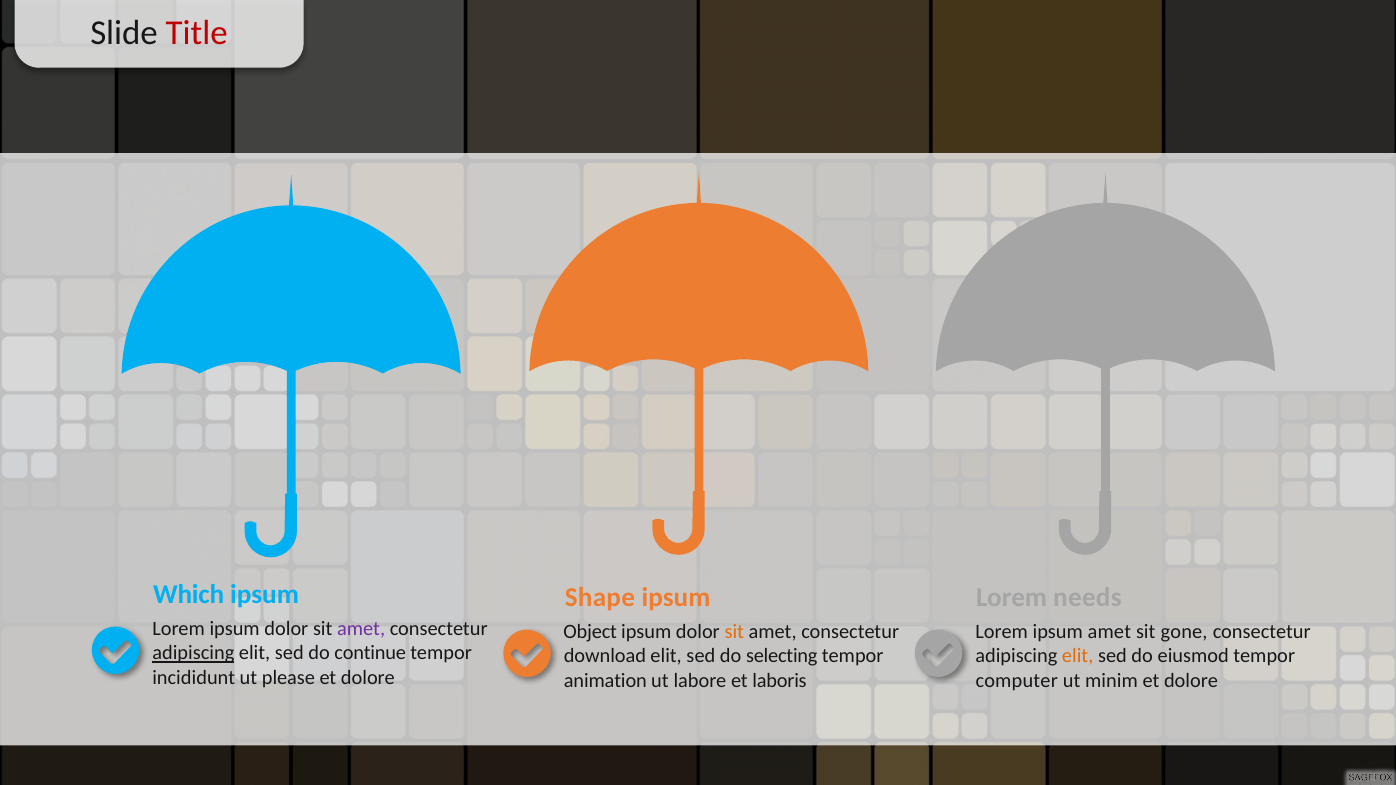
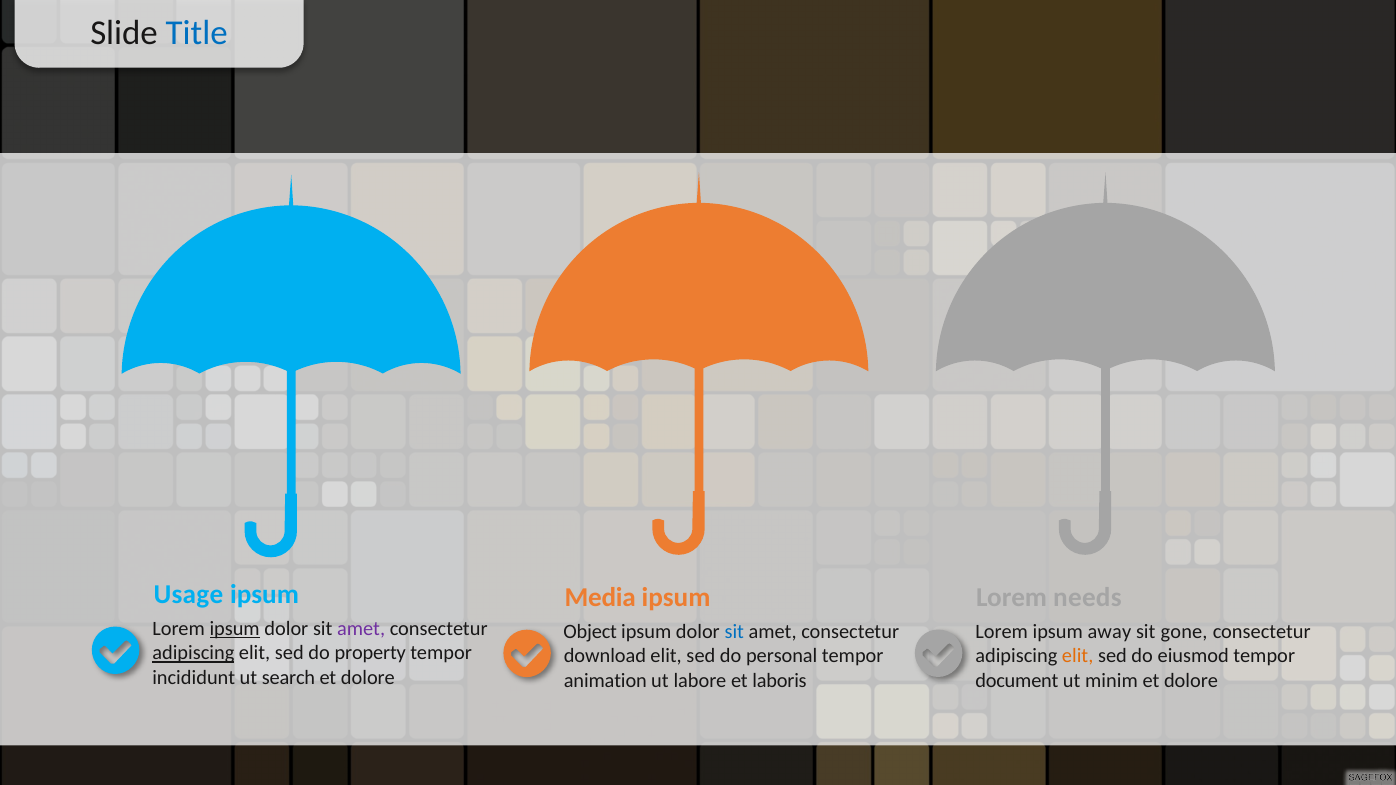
Title colour: red -> blue
Which: Which -> Usage
Shape: Shape -> Media
ipsum at (235, 629) underline: none -> present
ipsum amet: amet -> away
sit at (734, 632) colour: orange -> blue
continue: continue -> property
selecting: selecting -> personal
please: please -> search
computer: computer -> document
